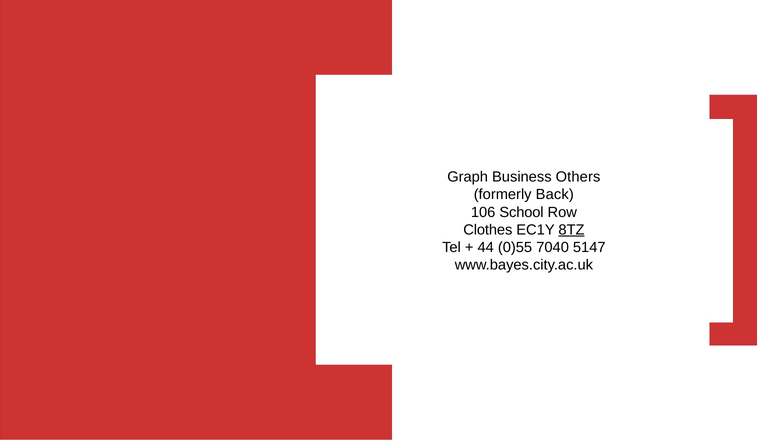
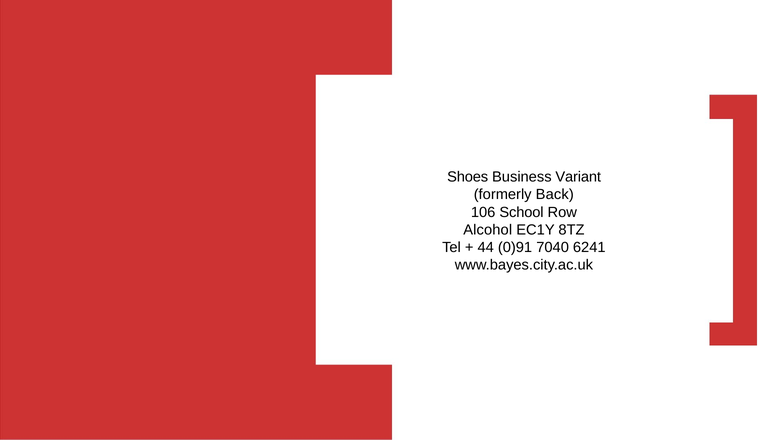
Graph: Graph -> Shoes
Others: Others -> Variant
Clothes: Clothes -> Alcohol
8TZ underline: present -> none
0)55: 0)55 -> 0)91
5147: 5147 -> 6241
